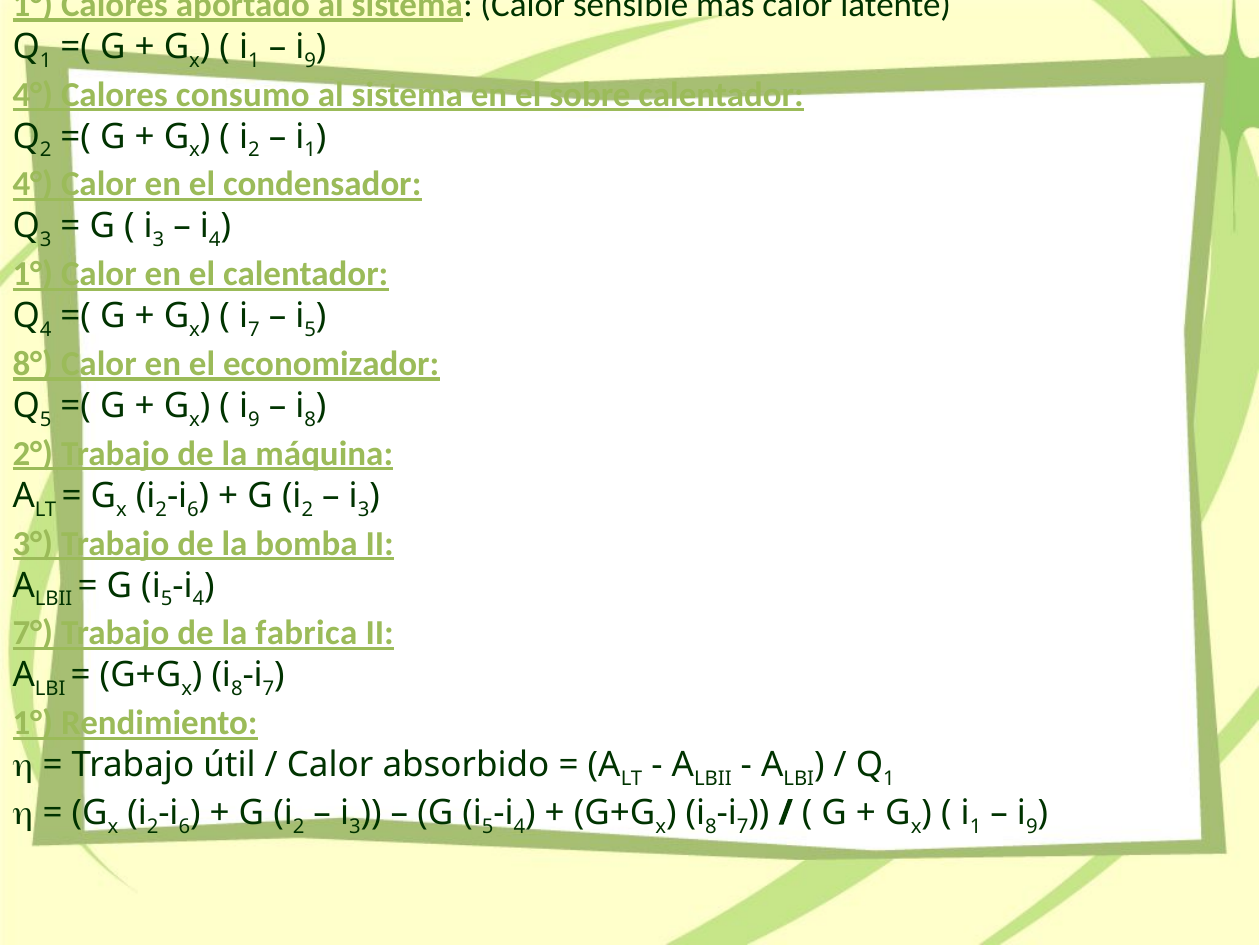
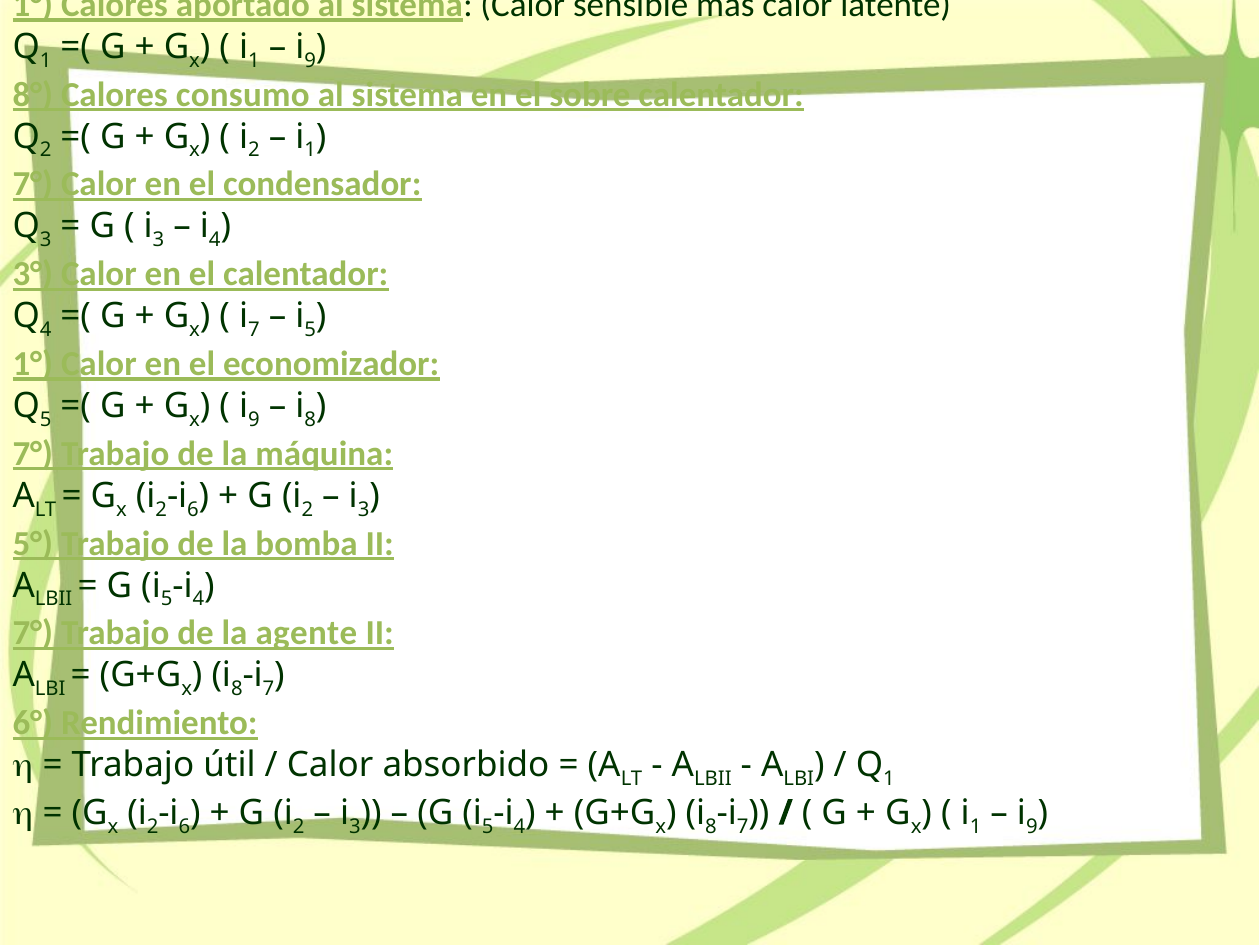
4° at (33, 95): 4° -> 8°
4° at (33, 184): 4° -> 7°
1° at (33, 274): 1° -> 3°
8° at (33, 364): 8° -> 1°
2° at (33, 453): 2° -> 7°
3°: 3° -> 5°
fabrica: fabrica -> agente
1° at (33, 723): 1° -> 6°
